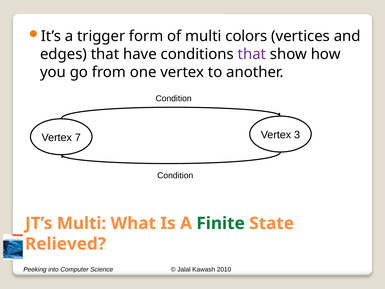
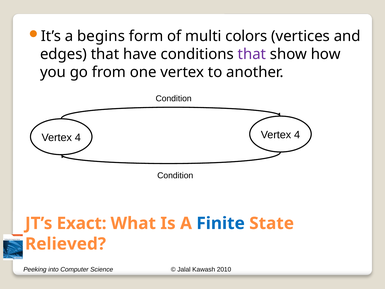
trigger: trigger -> begins
7 at (78, 137): 7 -> 4
3 at (297, 135): 3 -> 4
JT’s Multi: Multi -> Exact
Finite colour: green -> blue
